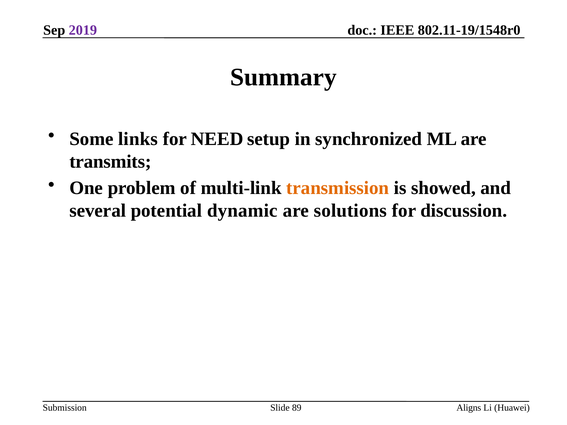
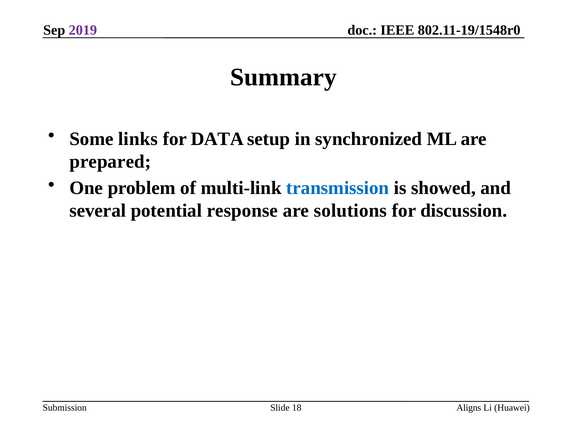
NEED: NEED -> DATA
transmits: transmits -> prepared
transmission colour: orange -> blue
dynamic: dynamic -> response
89: 89 -> 18
